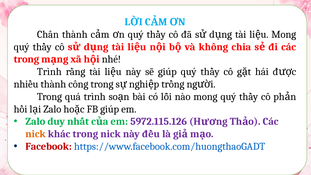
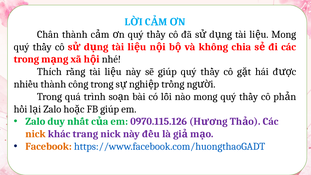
Trình at (49, 72): Trình -> Thích
5972.115.126: 5972.115.126 -> 0970.115.126
khác trong: trong -> trang
Facebook colour: red -> orange
